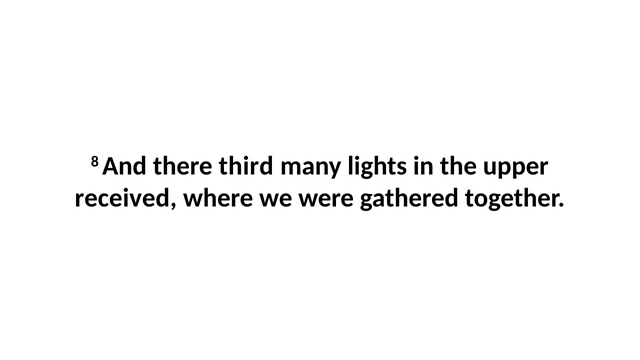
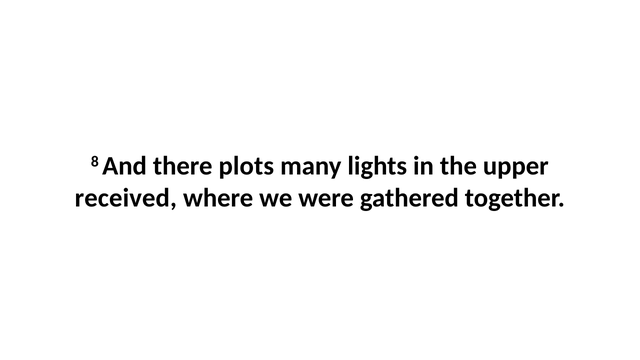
third: third -> plots
